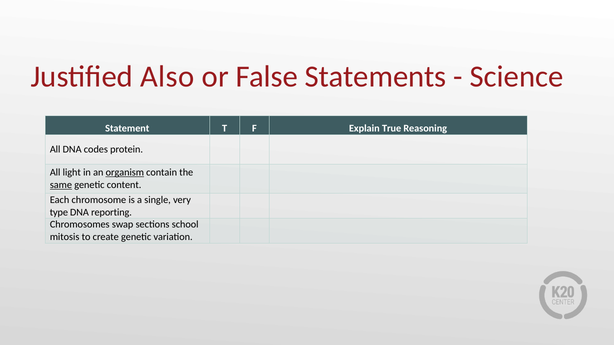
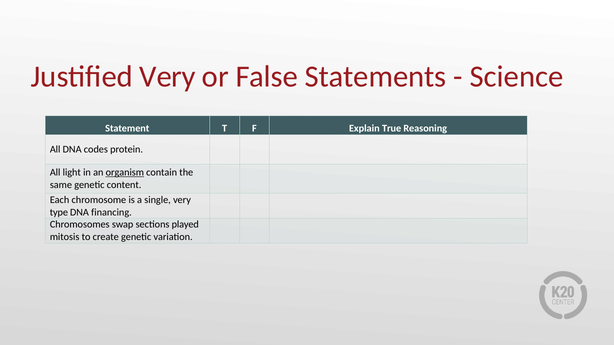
Justified Also: Also -> Very
same underline: present -> none
reporting: reporting -> financing
school: school -> played
